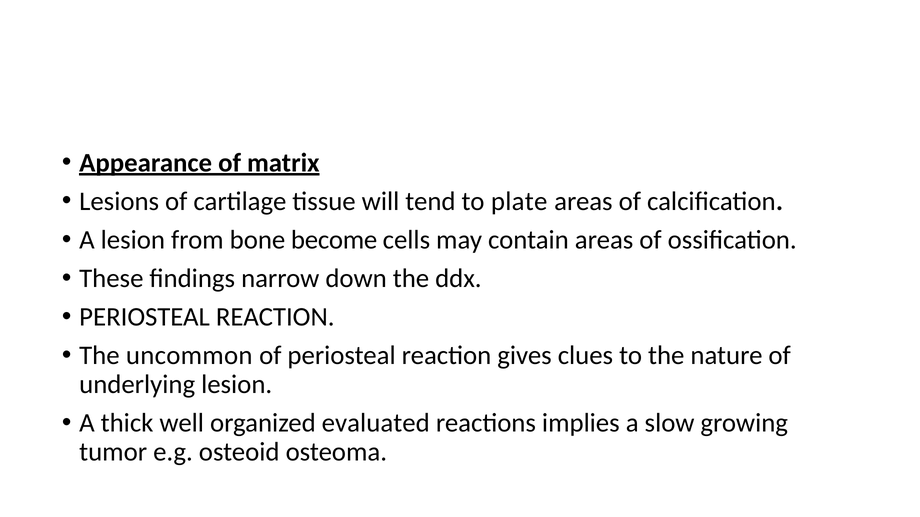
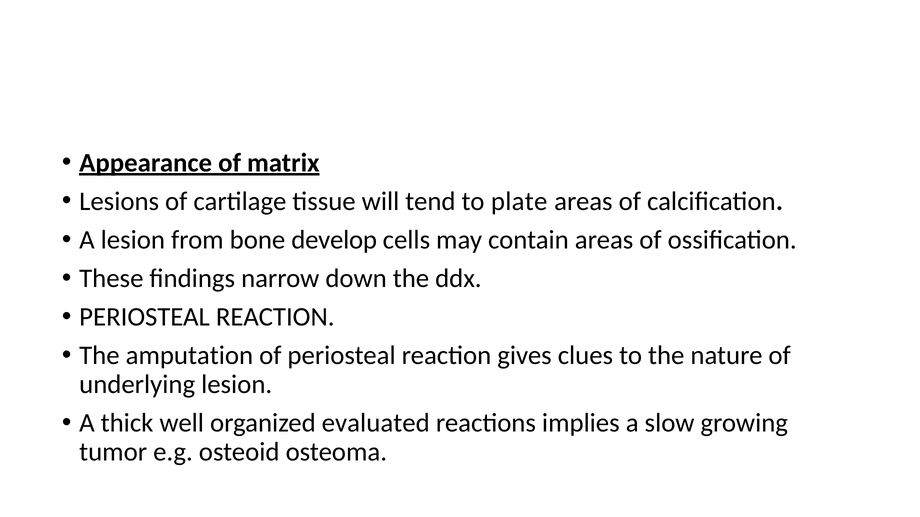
become: become -> develop
uncommon: uncommon -> amputation
